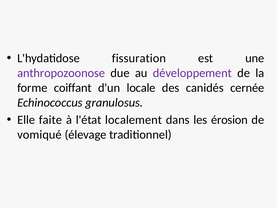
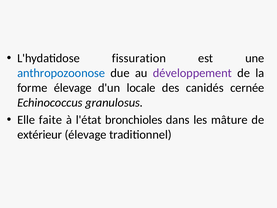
anthropozoonose colour: purple -> blue
forme coiffant: coiffant -> élevage
localement: localement -> bronchioles
érosion: érosion -> mâture
vomiqué: vomiqué -> extérieur
